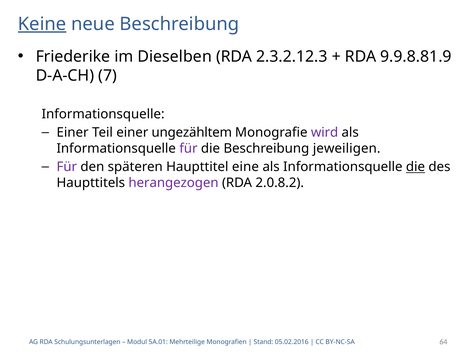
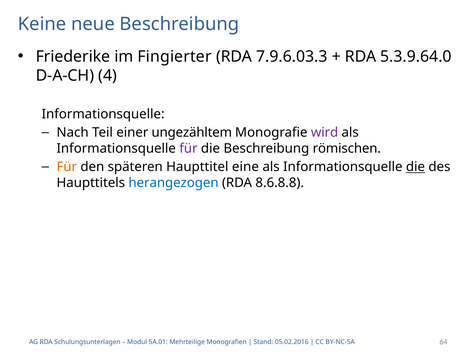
Keine underline: present -> none
Dieselben: Dieselben -> Fingierter
2.3.2.12.3: 2.3.2.12.3 -> 7.9.6.03.3
9.9.8.81.9: 9.9.8.81.9 -> 5.3.9.64.0
7: 7 -> 4
Einer at (73, 133): Einer -> Nach
jeweiligen: jeweiligen -> römischen
Für at (67, 167) colour: purple -> orange
herangezogen colour: purple -> blue
2.0.8.2: 2.0.8.2 -> 8.6.8.8
